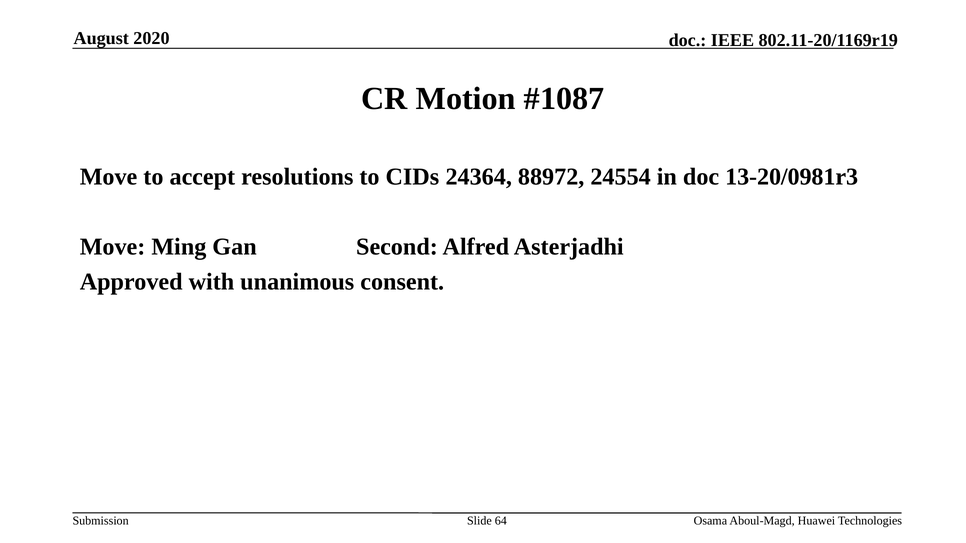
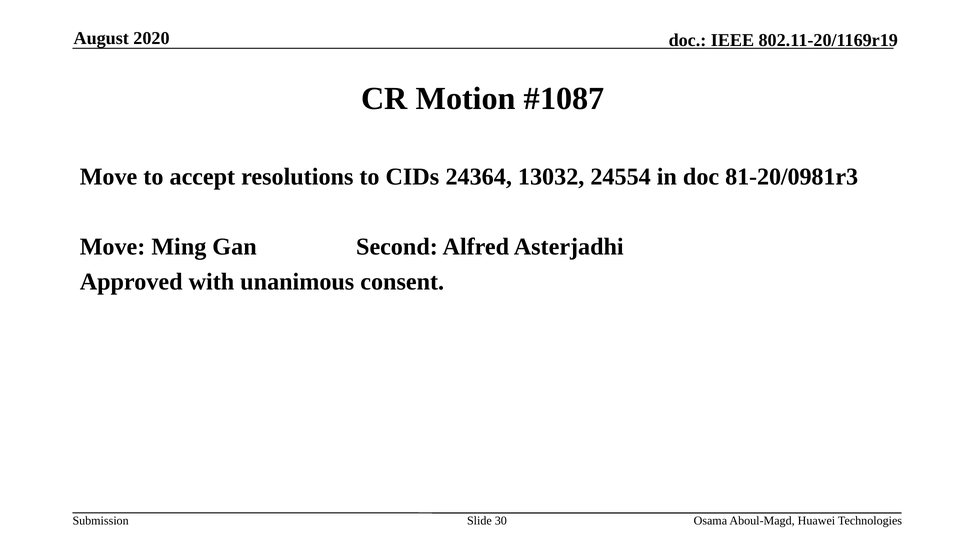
88972: 88972 -> 13032
13-20/0981r3: 13-20/0981r3 -> 81-20/0981r3
64: 64 -> 30
